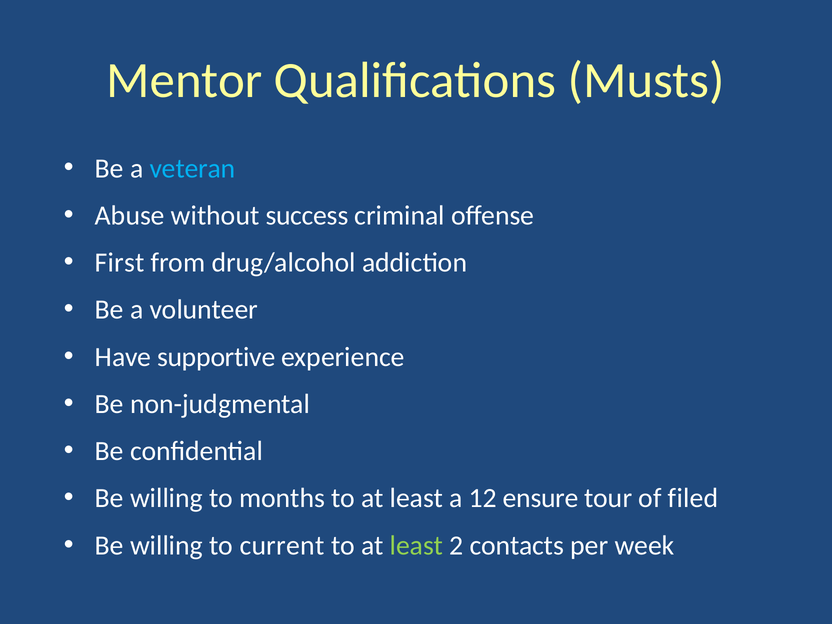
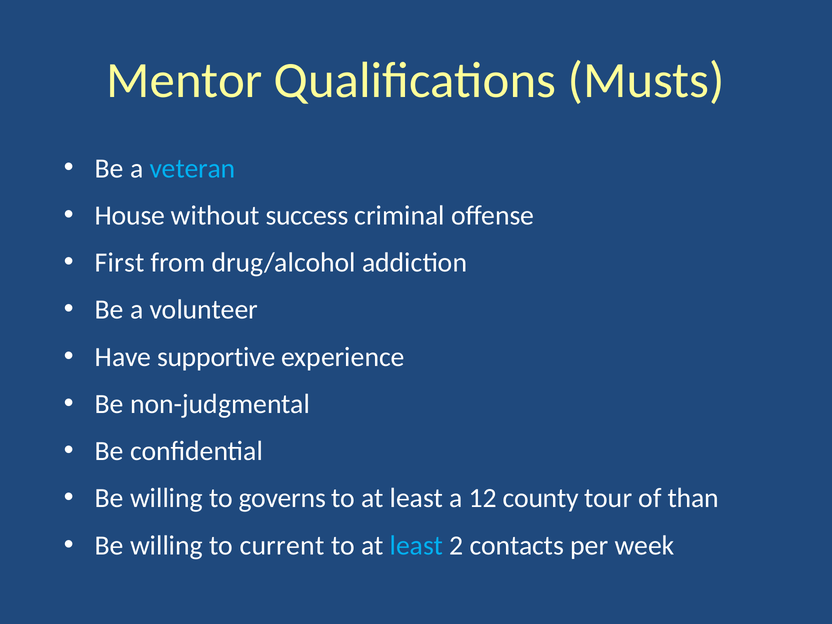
Abuse: Abuse -> House
months: months -> governs
ensure: ensure -> county
filed: filed -> than
least at (416, 545) colour: light green -> light blue
